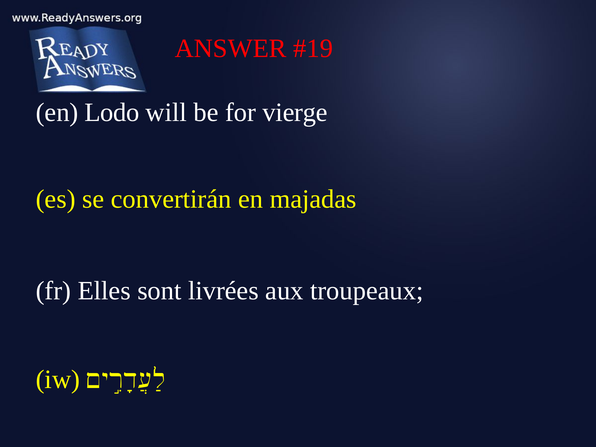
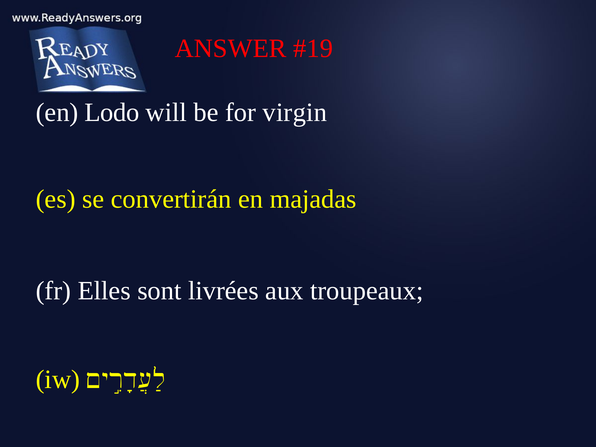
vierge: vierge -> virgin
